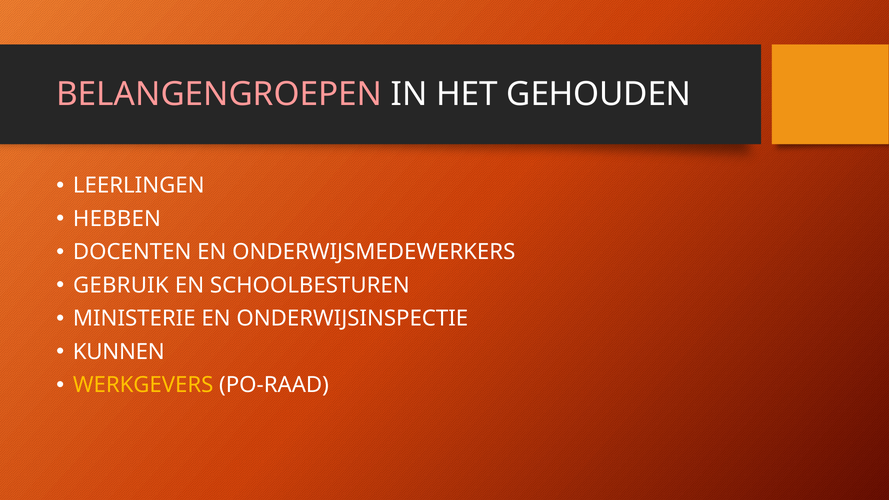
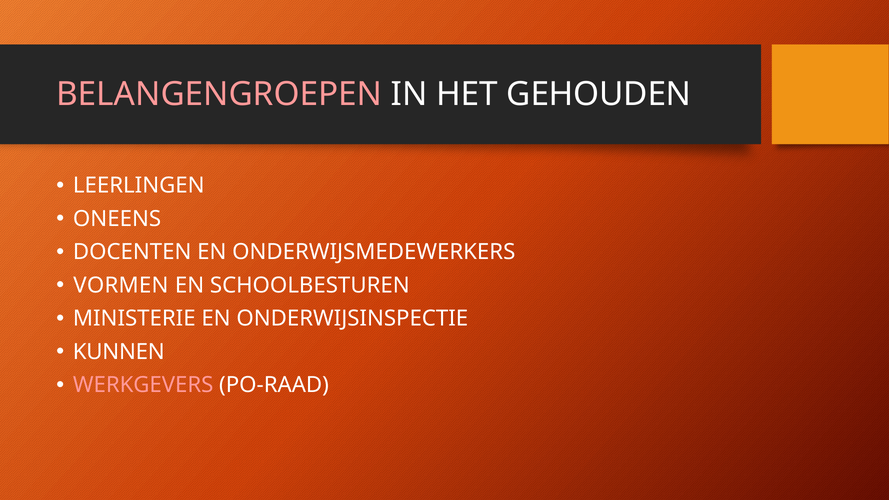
HEBBEN: HEBBEN -> ONEENS
GEBRUIK: GEBRUIK -> VORMEN
WERKGEVERS colour: yellow -> pink
